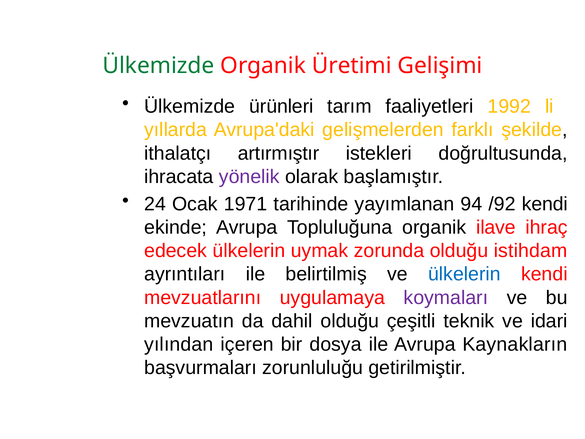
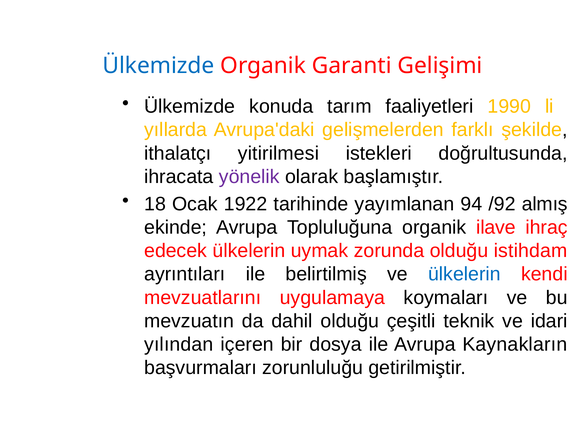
Ülkemizde at (158, 66) colour: green -> blue
Üretimi: Üretimi -> Garanti
ürünleri: ürünleri -> konuda
1992: 1992 -> 1990
artırmıştır: artırmıştır -> yitirilmesi
24: 24 -> 18
1971: 1971 -> 1922
/92 kendi: kendi -> almış
koymaları colour: purple -> black
